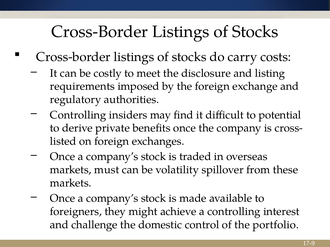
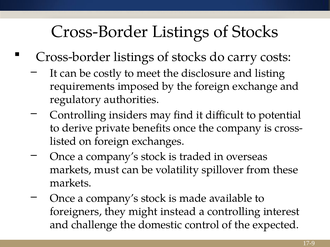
achieve: achieve -> instead
portfolio: portfolio -> expected
